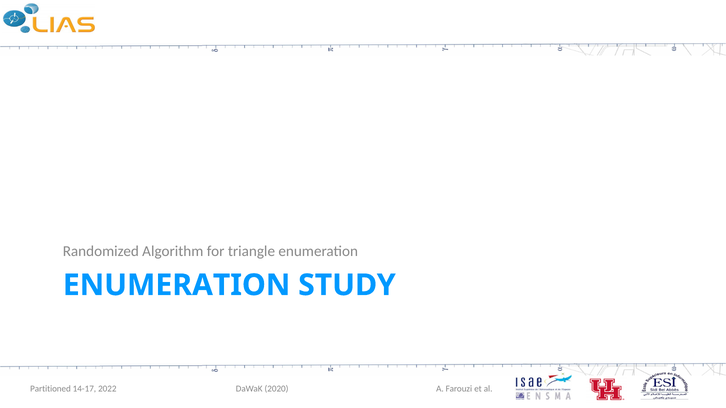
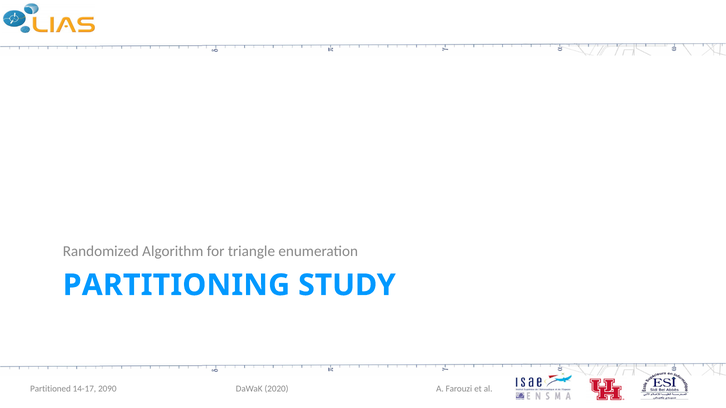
ENUMERATION at (177, 285): ENUMERATION -> PARTITIONING
2022: 2022 -> 2090
